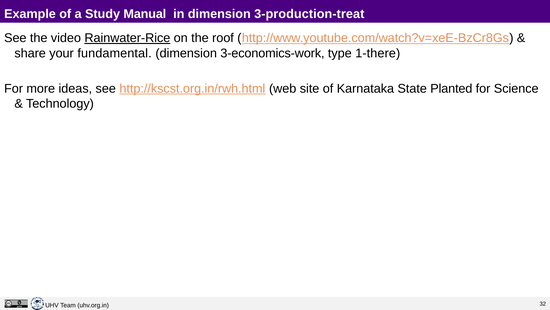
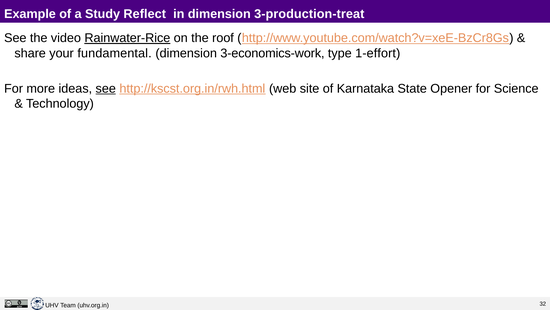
Manual: Manual -> Reflect
1-there: 1-there -> 1-effort
see at (106, 88) underline: none -> present
Planted: Planted -> Opener
